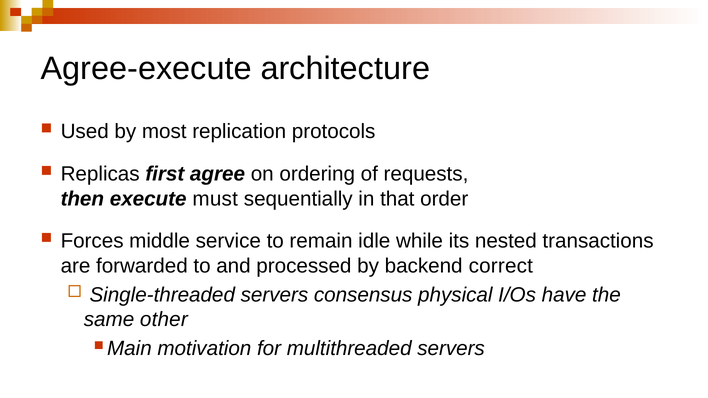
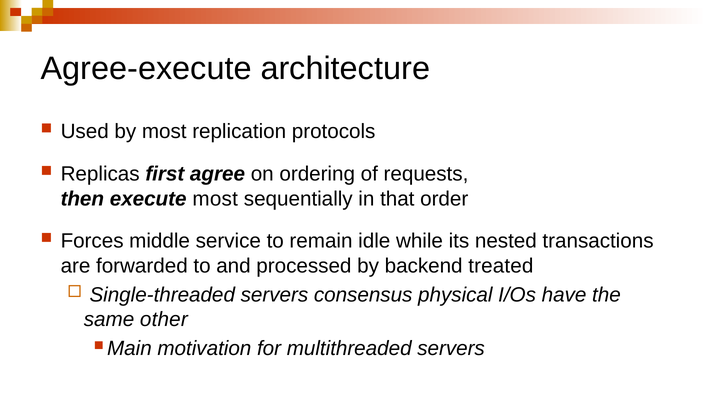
execute must: must -> most
correct: correct -> treated
